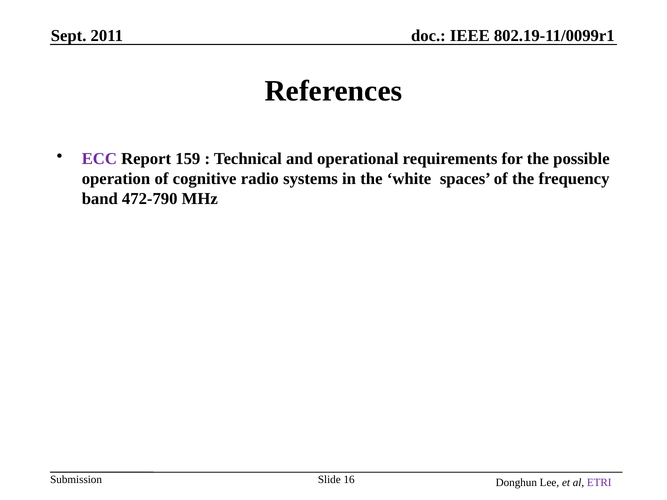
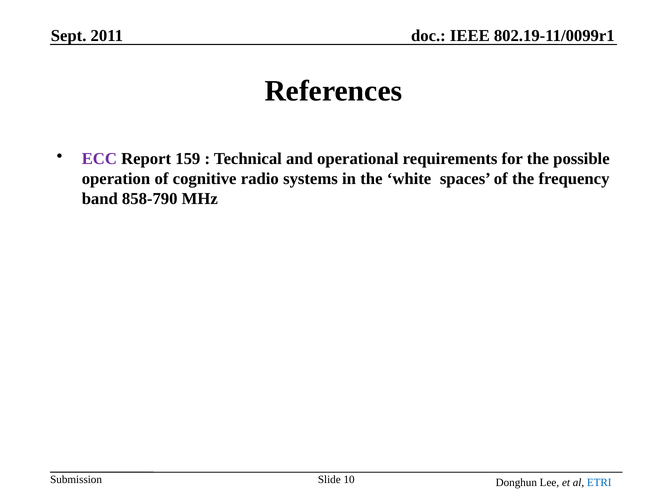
472-790: 472-790 -> 858-790
16: 16 -> 10
ETRI colour: purple -> blue
